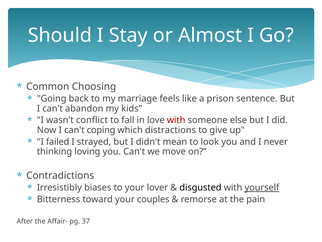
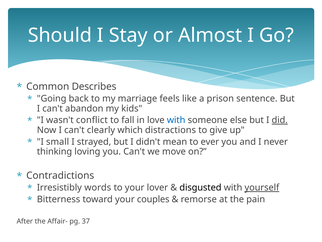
Choosing: Choosing -> Describes
with at (176, 120) colour: red -> blue
did underline: none -> present
coping: coping -> clearly
failed: failed -> small
look: look -> ever
biases: biases -> words
